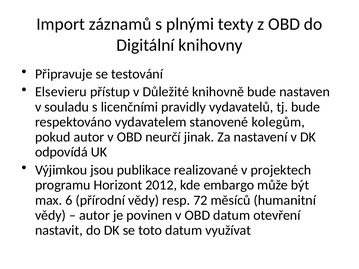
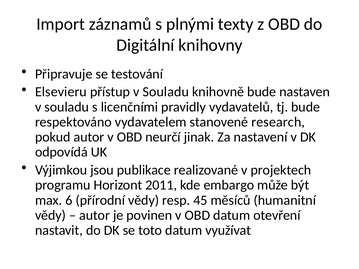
přístup v Důležité: Důležité -> Souladu
kolegům: kolegům -> research
2012: 2012 -> 2011
72: 72 -> 45
